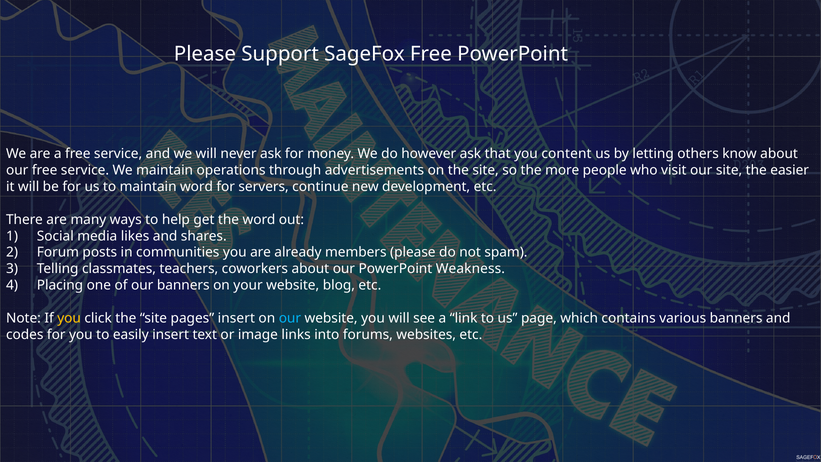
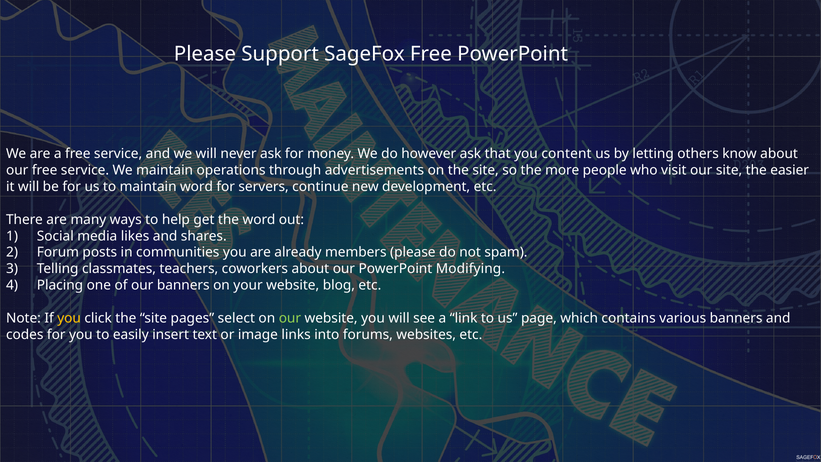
Weakness: Weakness -> Modifying
pages insert: insert -> select
our at (290, 318) colour: light blue -> light green
